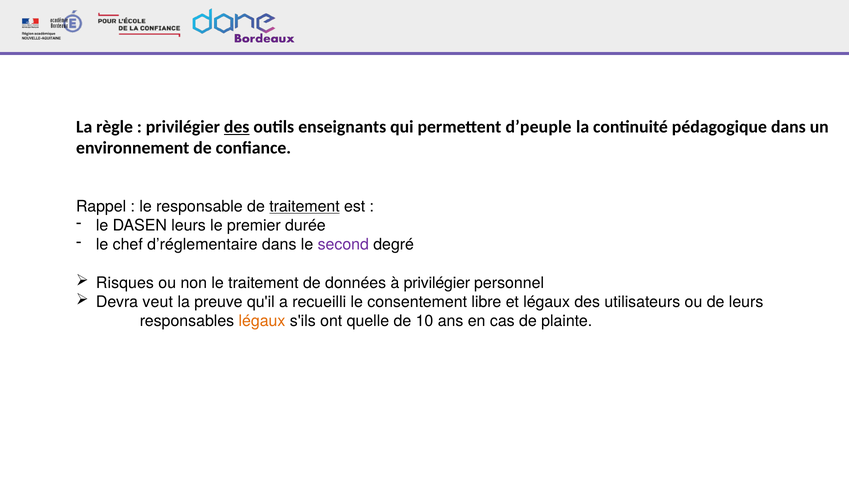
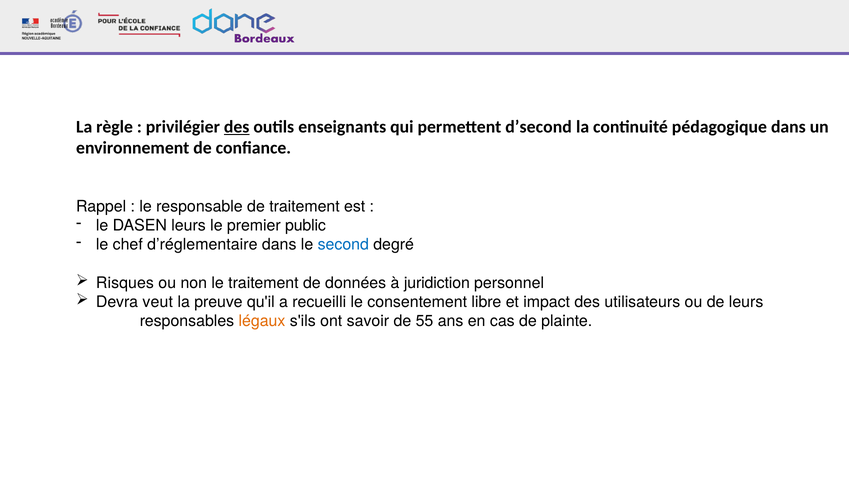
d’peuple: d’peuple -> d’second
traitement at (304, 206) underline: present -> none
durée: durée -> public
second colour: purple -> blue
à privilégier: privilégier -> juridiction
et légaux: légaux -> impact
quelle: quelle -> savoir
10: 10 -> 55
